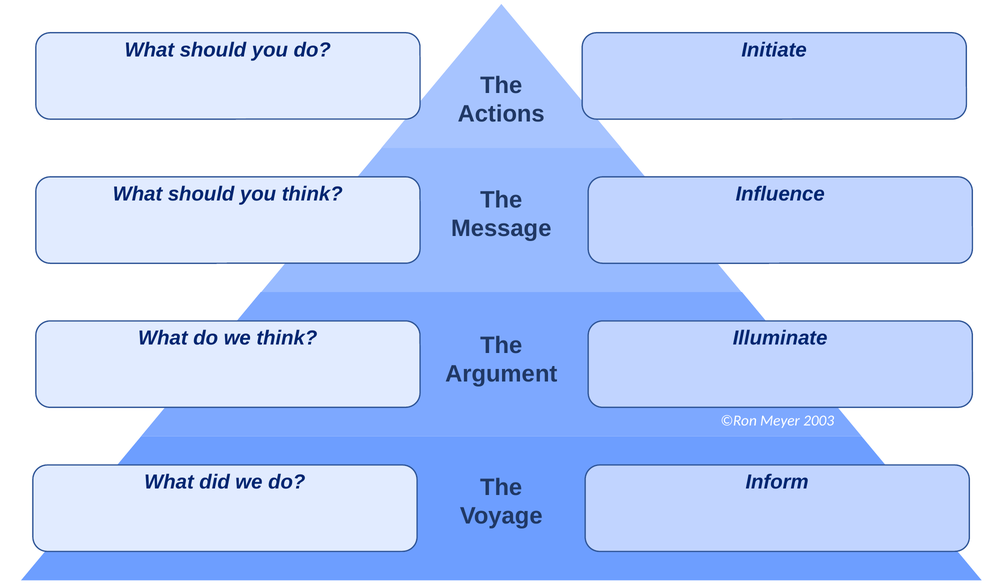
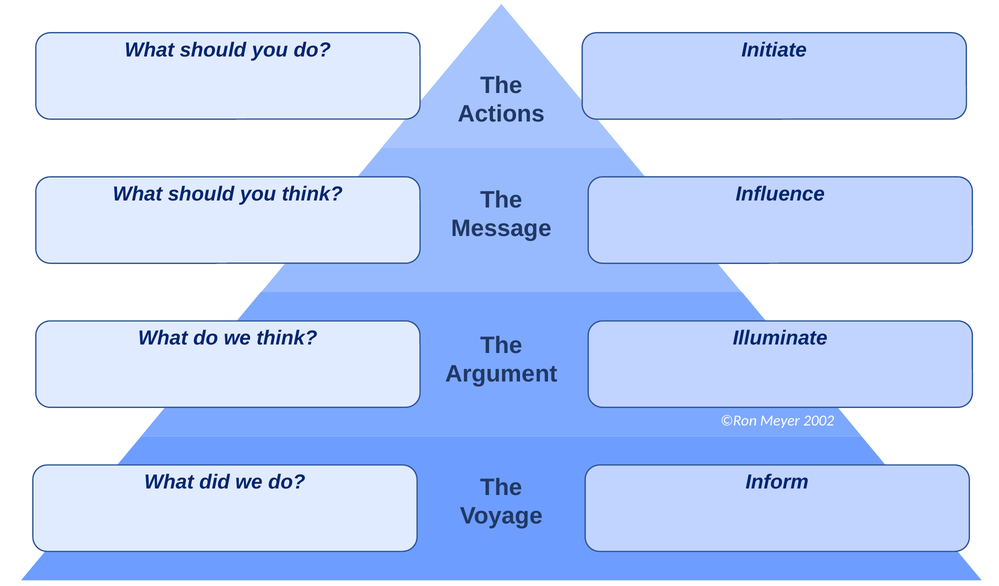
2003: 2003 -> 2002
